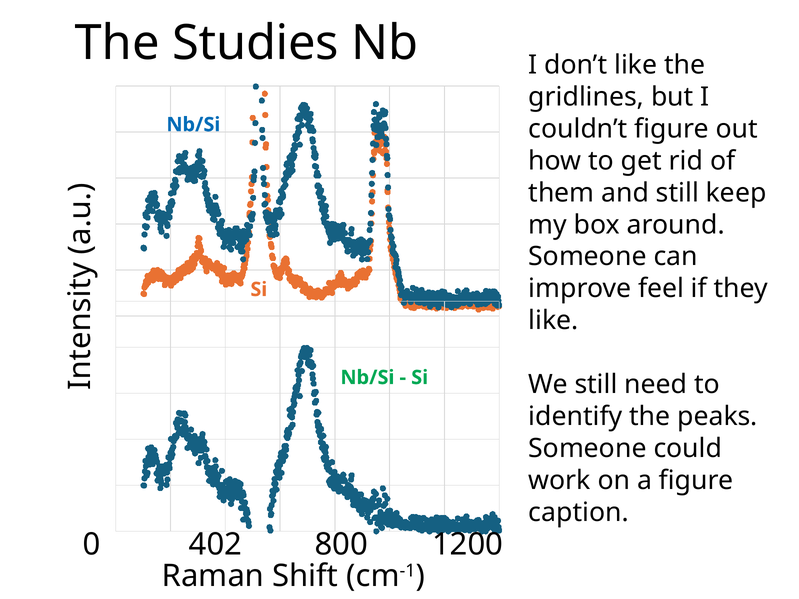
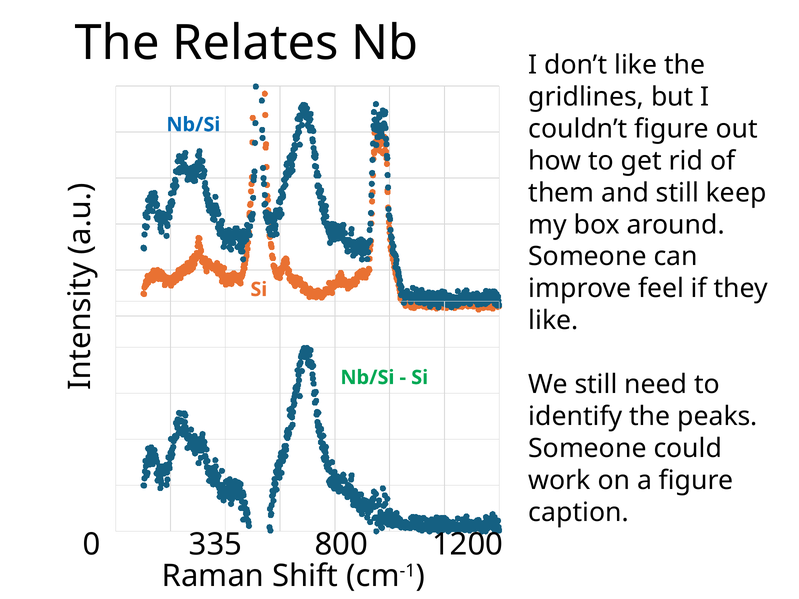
Studies: Studies -> Relates
402: 402 -> 335
